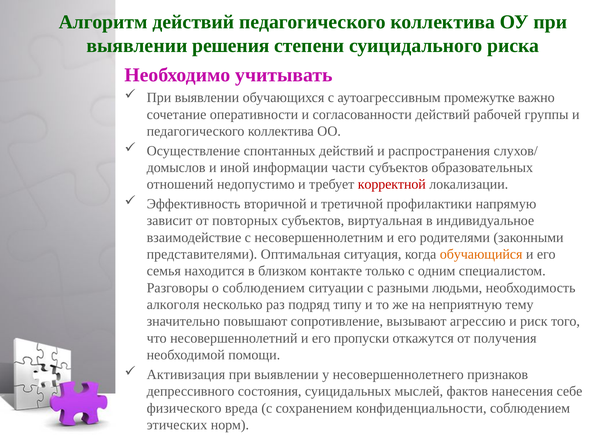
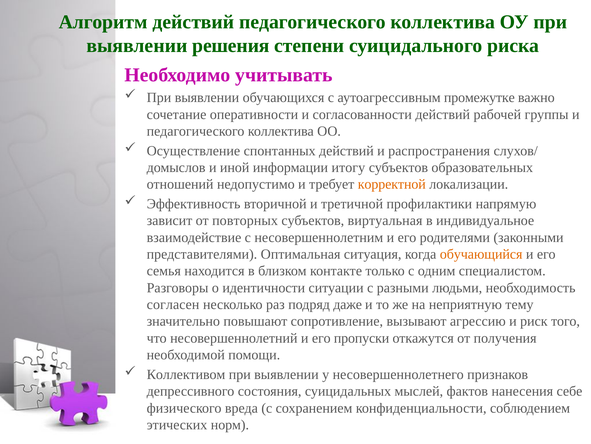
части: части -> итогу
корректной colour: red -> orange
о соблюдением: соблюдением -> идентичности
алкоголя: алкоголя -> согласен
типу: типу -> даже
Активизация: Активизация -> Коллективом
